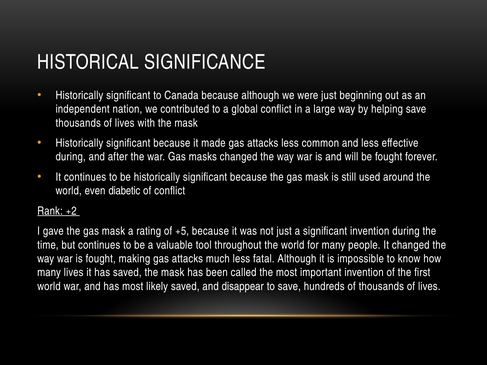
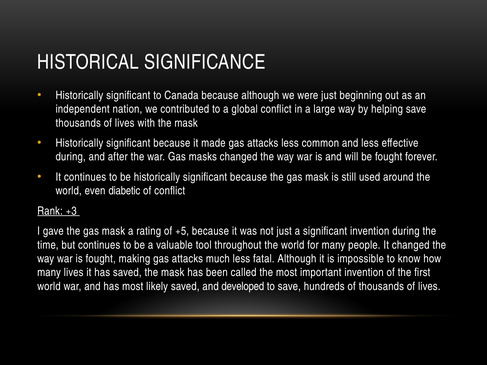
+2: +2 -> +3
disappear: disappear -> developed
